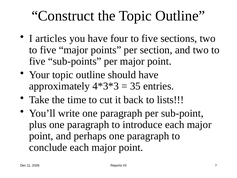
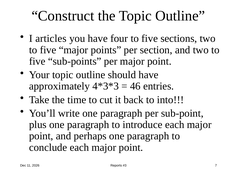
35: 35 -> 46
lists: lists -> into
